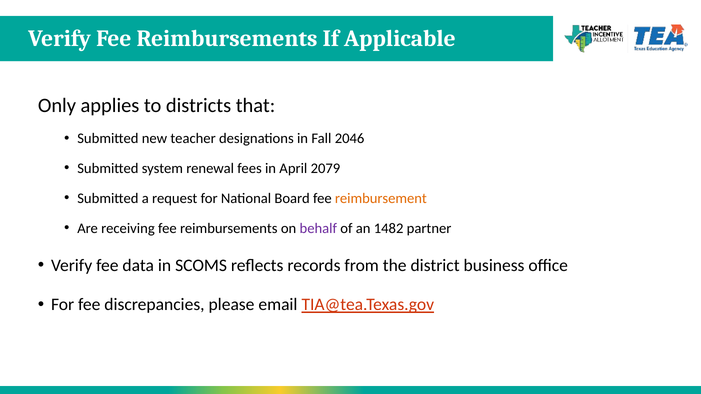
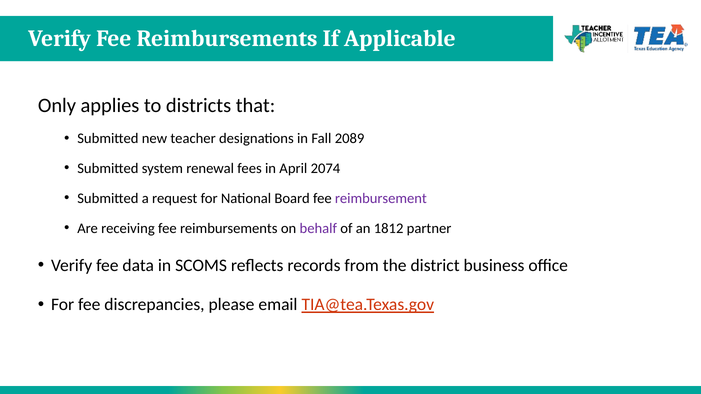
2046: 2046 -> 2089
2079: 2079 -> 2074
reimbursement colour: orange -> purple
1482: 1482 -> 1812
